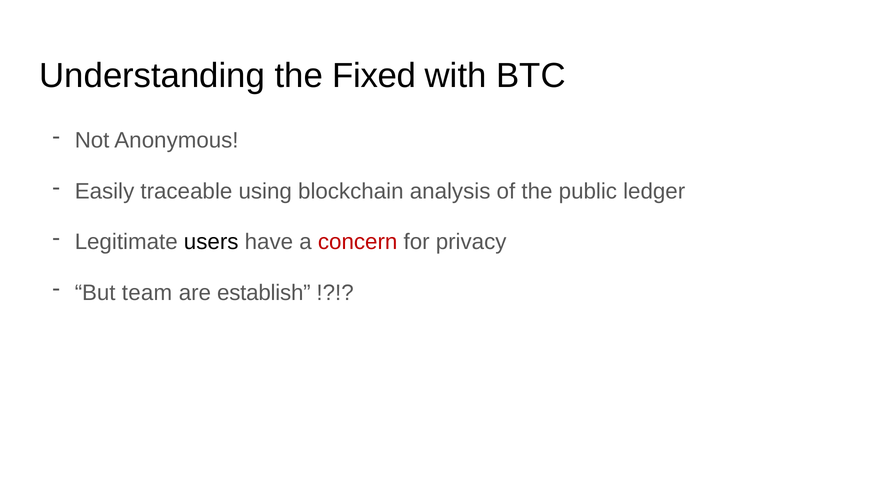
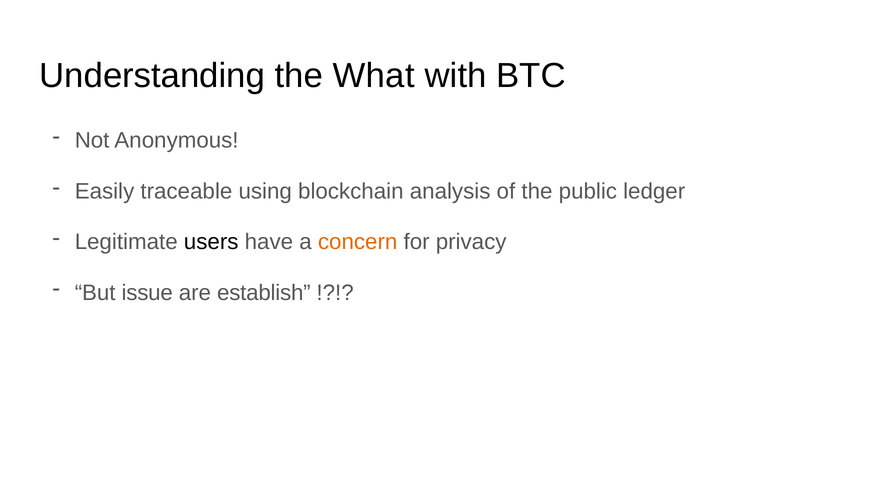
Fixed: Fixed -> What
concern colour: red -> orange
team: team -> issue
